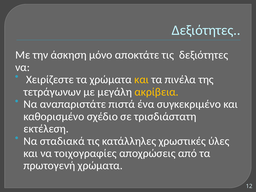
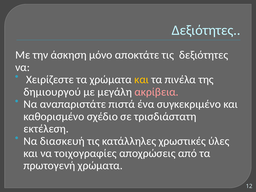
τετράγωνων: τετράγωνων -> δημιουργού
ακρίβεια colour: yellow -> pink
σταδιακά: σταδιακά -> διασκευή
